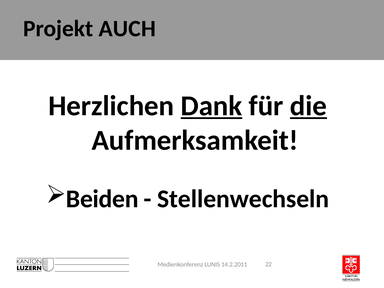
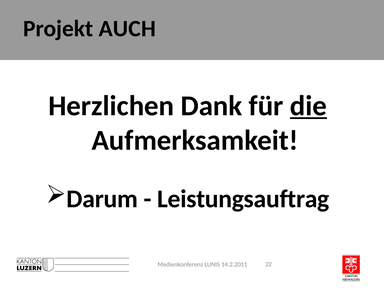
Dank underline: present -> none
Beiden: Beiden -> Darum
Stellenwechseln: Stellenwechseln -> Leistungsauftrag
